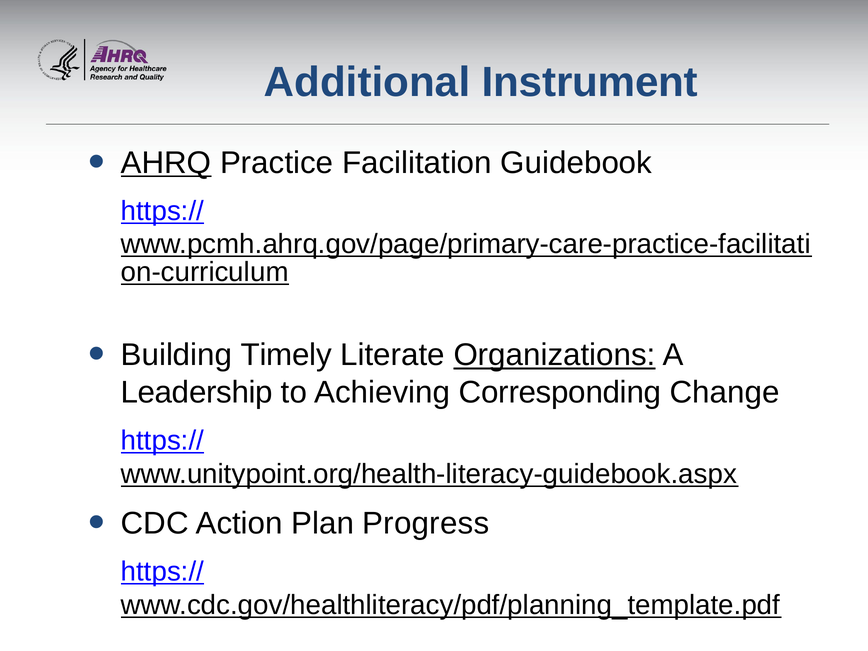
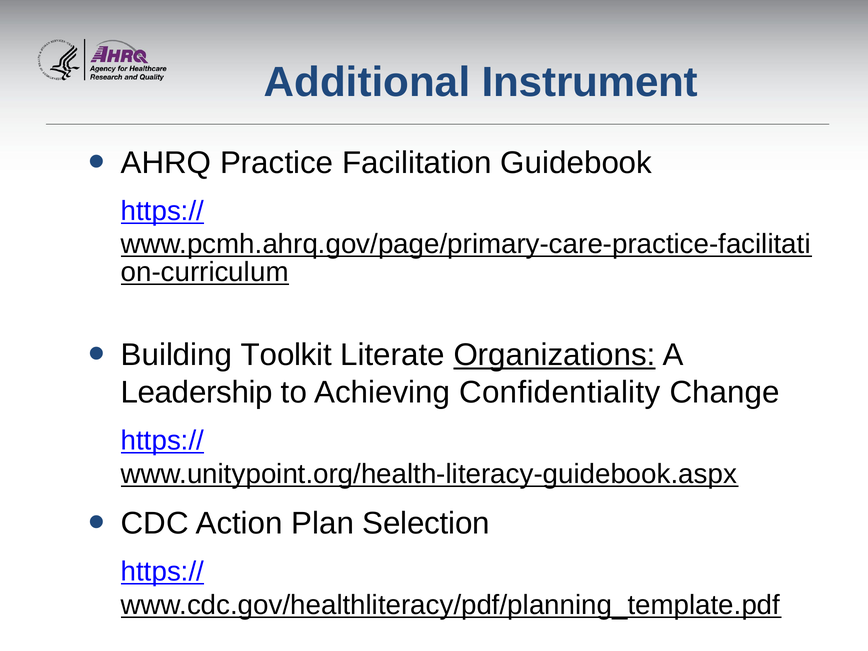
AHRQ underline: present -> none
Timely: Timely -> Toolkit
Corresponding: Corresponding -> Confidentiality
Progress: Progress -> Selection
